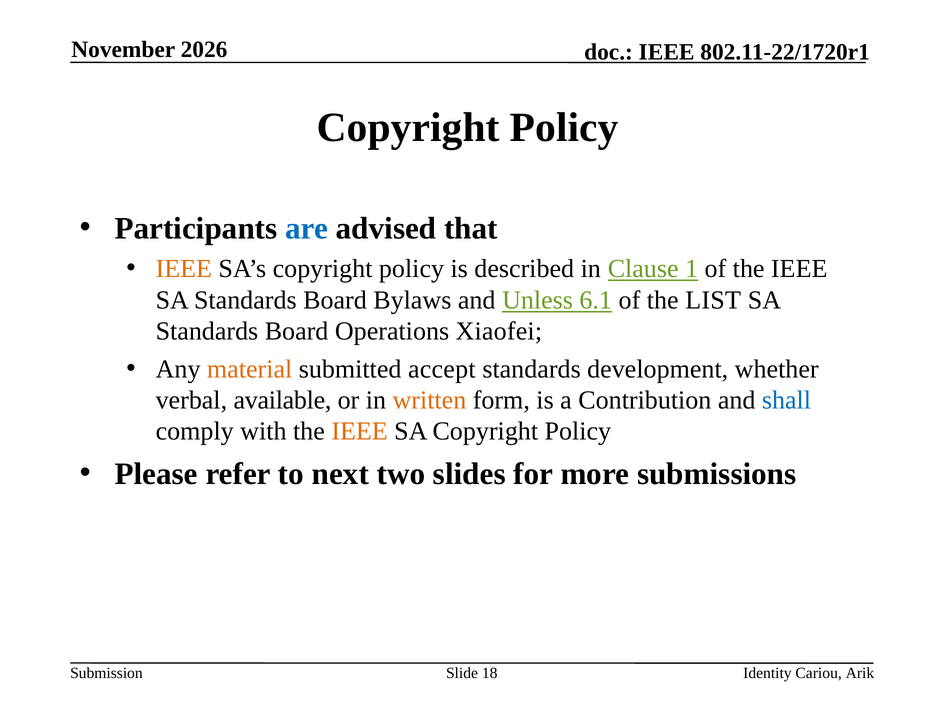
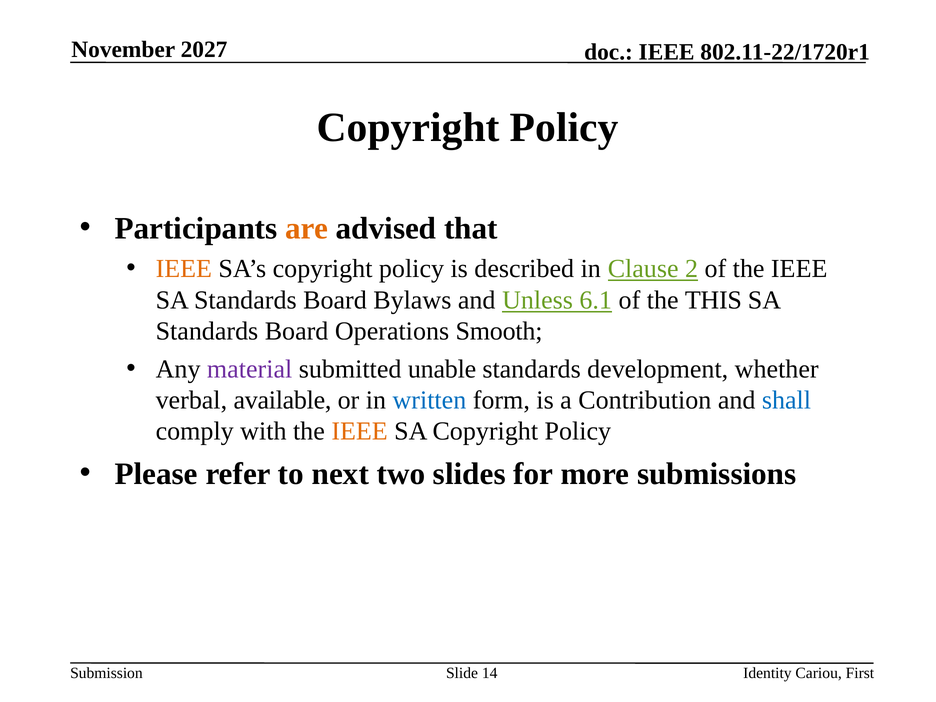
2026: 2026 -> 2027
are colour: blue -> orange
1: 1 -> 2
LIST: LIST -> THIS
Xiaofei: Xiaofei -> Smooth
material colour: orange -> purple
accept: accept -> unable
written colour: orange -> blue
18: 18 -> 14
Arik: Arik -> First
